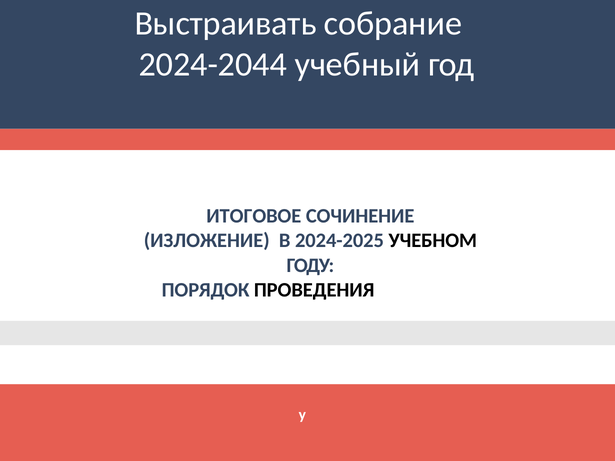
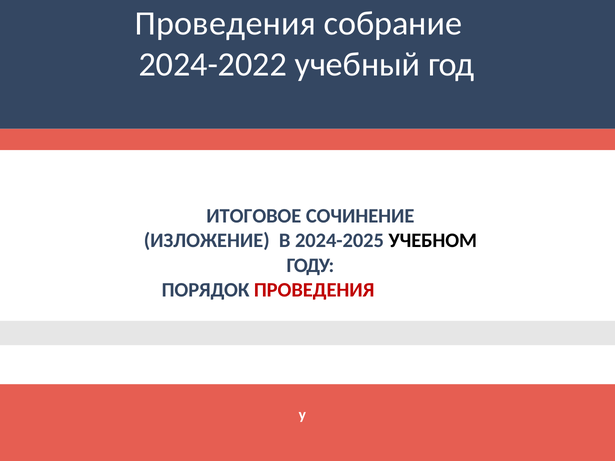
Выстраивать at (226, 24): Выстраивать -> Проведения
2024-2044: 2024-2044 -> 2024-2022
ПРОВЕДЕНИЯ at (314, 290) colour: black -> red
